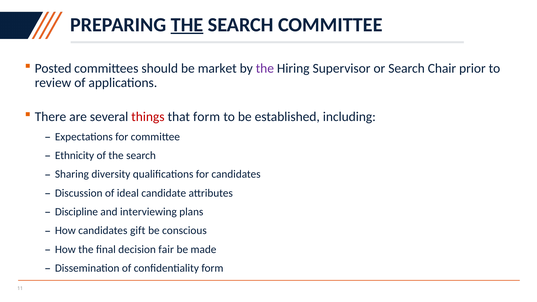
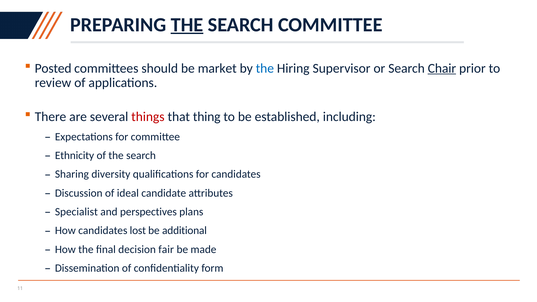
the at (265, 68) colour: purple -> blue
Chair underline: none -> present
that form: form -> thing
Discipline: Discipline -> Specialist
interviewing: interviewing -> perspectives
gift: gift -> lost
conscious: conscious -> additional
